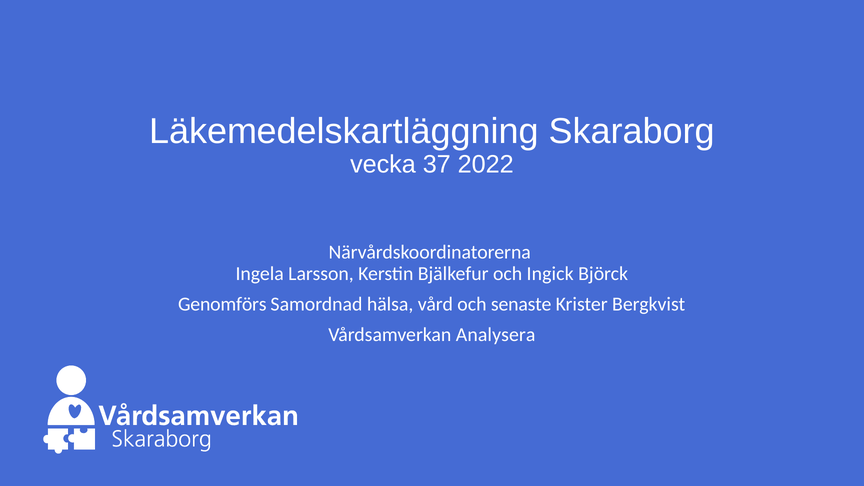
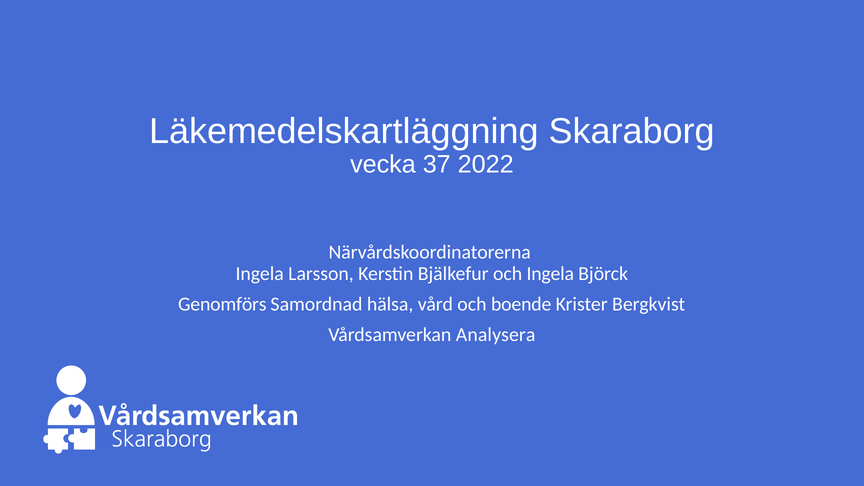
och Ingick: Ingick -> Ingela
senaste: senaste -> boende
